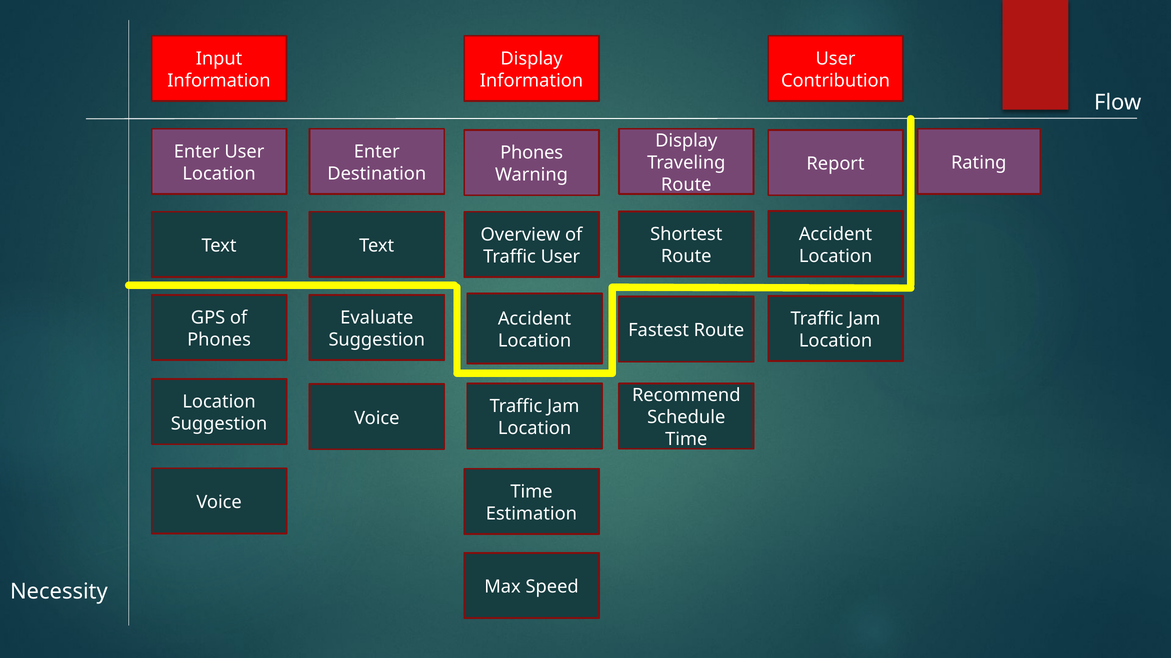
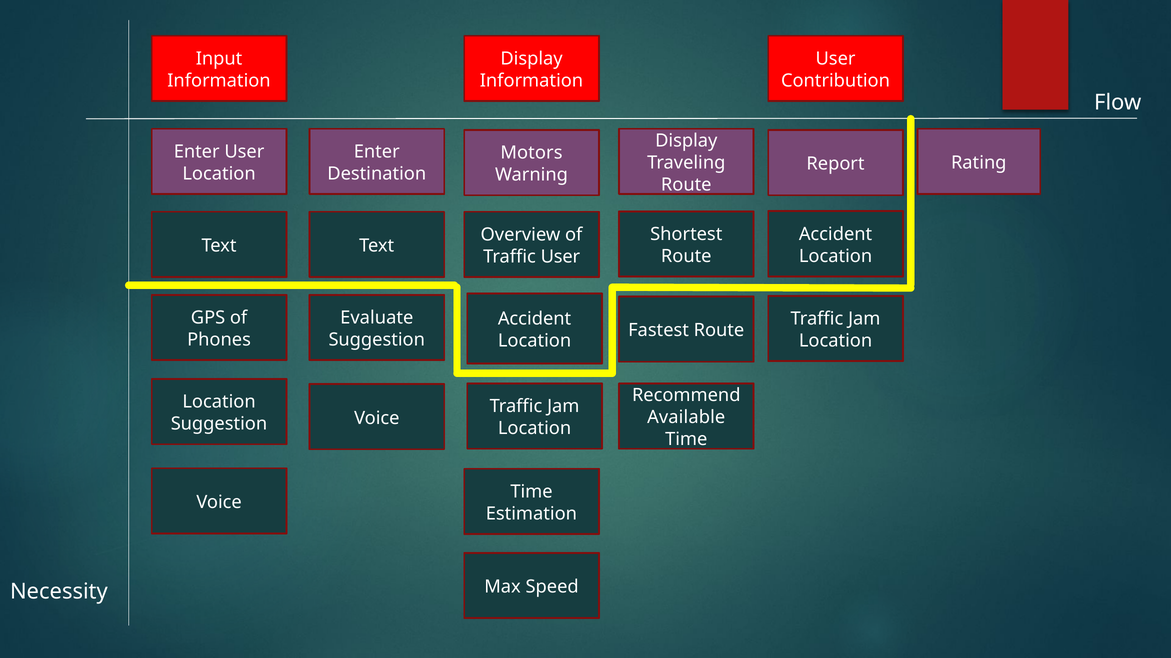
Phones at (532, 153): Phones -> Motors
Schedule: Schedule -> Available
